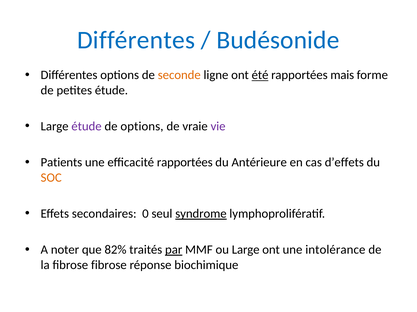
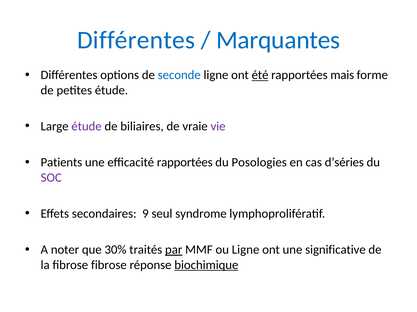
Budésonide: Budésonide -> Marquantes
seconde colour: orange -> blue
de options: options -> biliaires
Antérieure: Antérieure -> Posologies
d’effets: d’effets -> d’séries
SOC colour: orange -> purple
0: 0 -> 9
syndrome underline: present -> none
82%: 82% -> 30%
ou Large: Large -> Ligne
intolérance: intolérance -> significative
biochimique underline: none -> present
